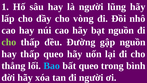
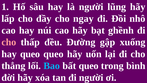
vòng: vòng -> ngay
bạt nguồn: nguồn -> ghềnh
cho at (9, 42) colour: light green -> pink
gập nguồn: nguồn -> xuống
hay thấp: thấp -> queo
